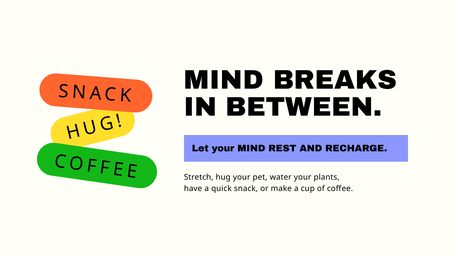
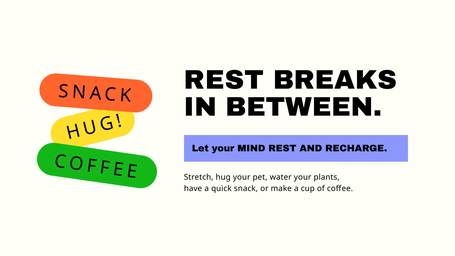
MIND at (224, 80): MIND -> REST
